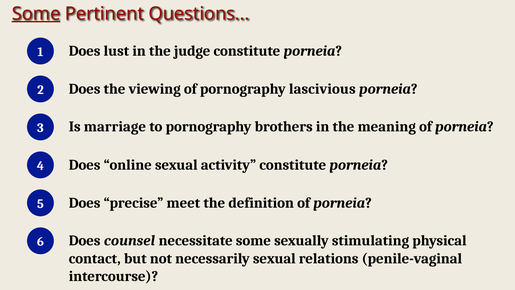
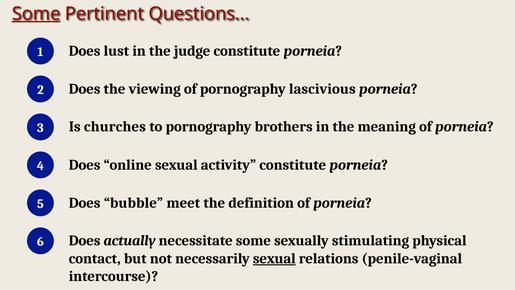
marriage: marriage -> churches
precise: precise -> bubble
counsel: counsel -> actually
sexual at (274, 258) underline: none -> present
